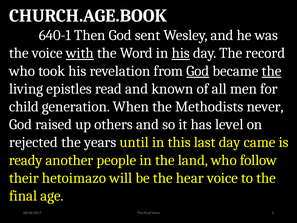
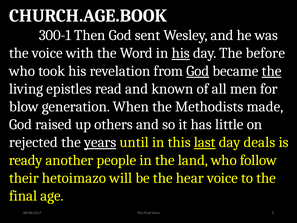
640-1: 640-1 -> 300-1
with underline: present -> none
record: record -> before
child: child -> blow
never: never -> made
level: level -> little
years underline: none -> present
last underline: none -> present
came: came -> deals
